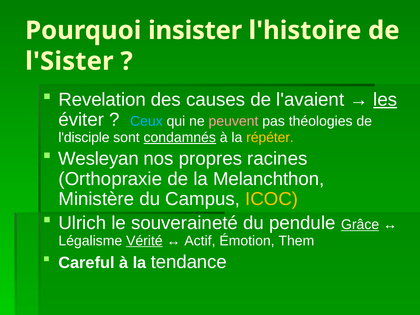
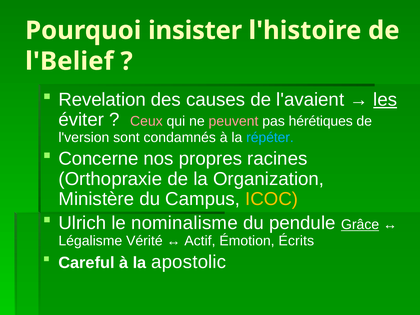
l'Sister: l'Sister -> l'Belief
Ceux colour: light blue -> pink
théologies: théologies -> hérétiques
l'disciple: l'disciple -> l'version
condamnés underline: present -> none
répéter colour: yellow -> light blue
Wesleyan: Wesleyan -> Concerne
Melanchthon: Melanchthon -> Organization
souveraineté: souveraineté -> nominalisme
Vérité underline: present -> none
Them: Them -> Écrits
tendance: tendance -> apostolic
